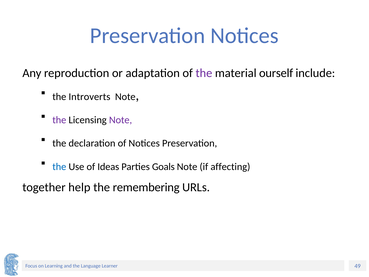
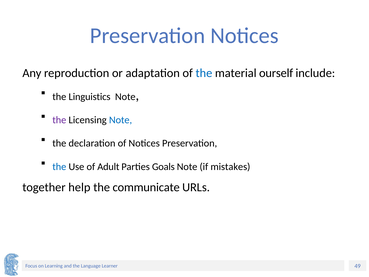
the at (204, 73) colour: purple -> blue
Introverts: Introverts -> Linguistics
Note at (121, 120) colour: purple -> blue
Ideas: Ideas -> Adult
affecting: affecting -> mistakes
remembering: remembering -> communicate
